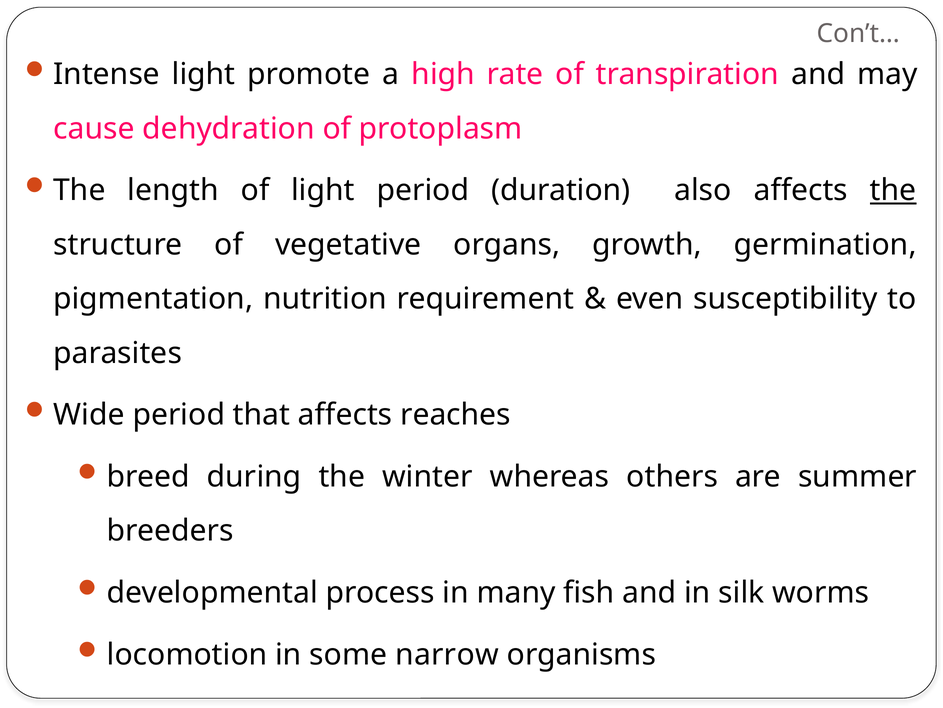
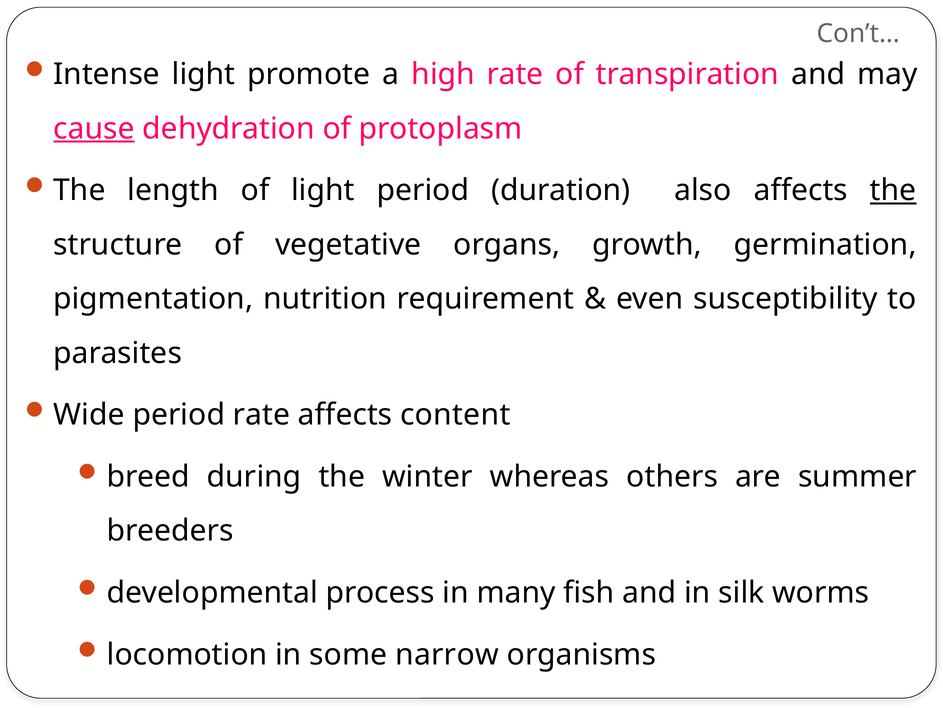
cause underline: none -> present
period that: that -> rate
reaches: reaches -> content
